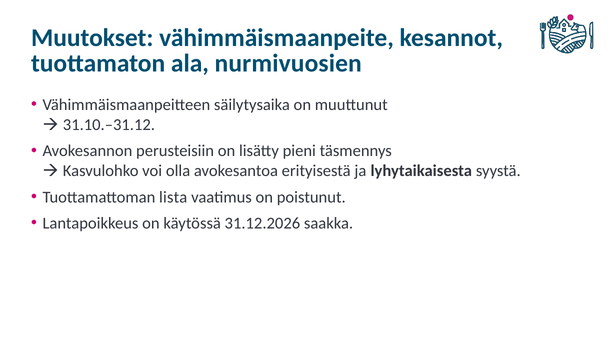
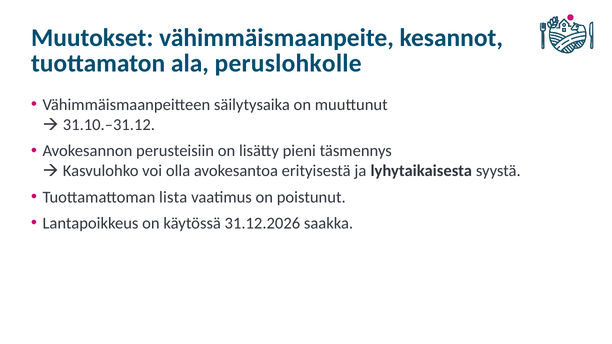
nurmivuosien: nurmivuosien -> peruslohkolle
